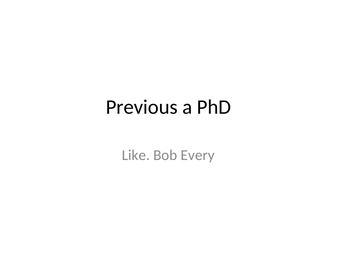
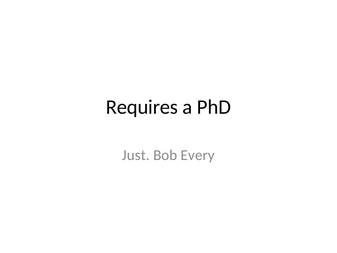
Previous: Previous -> Requires
Like: Like -> Just
